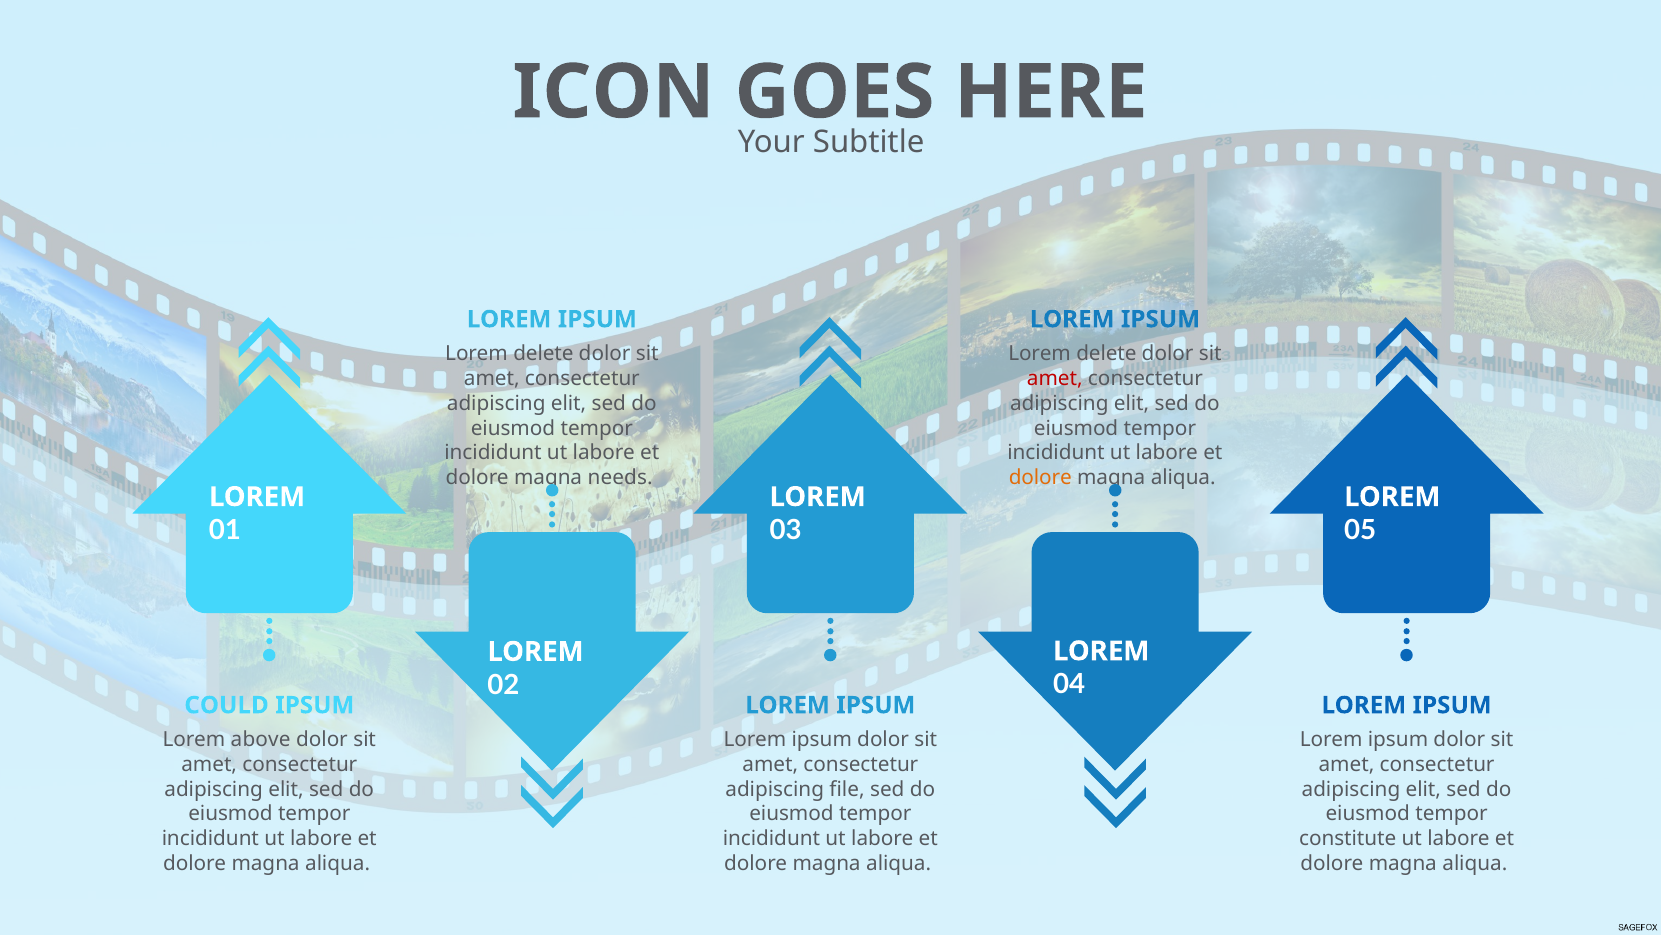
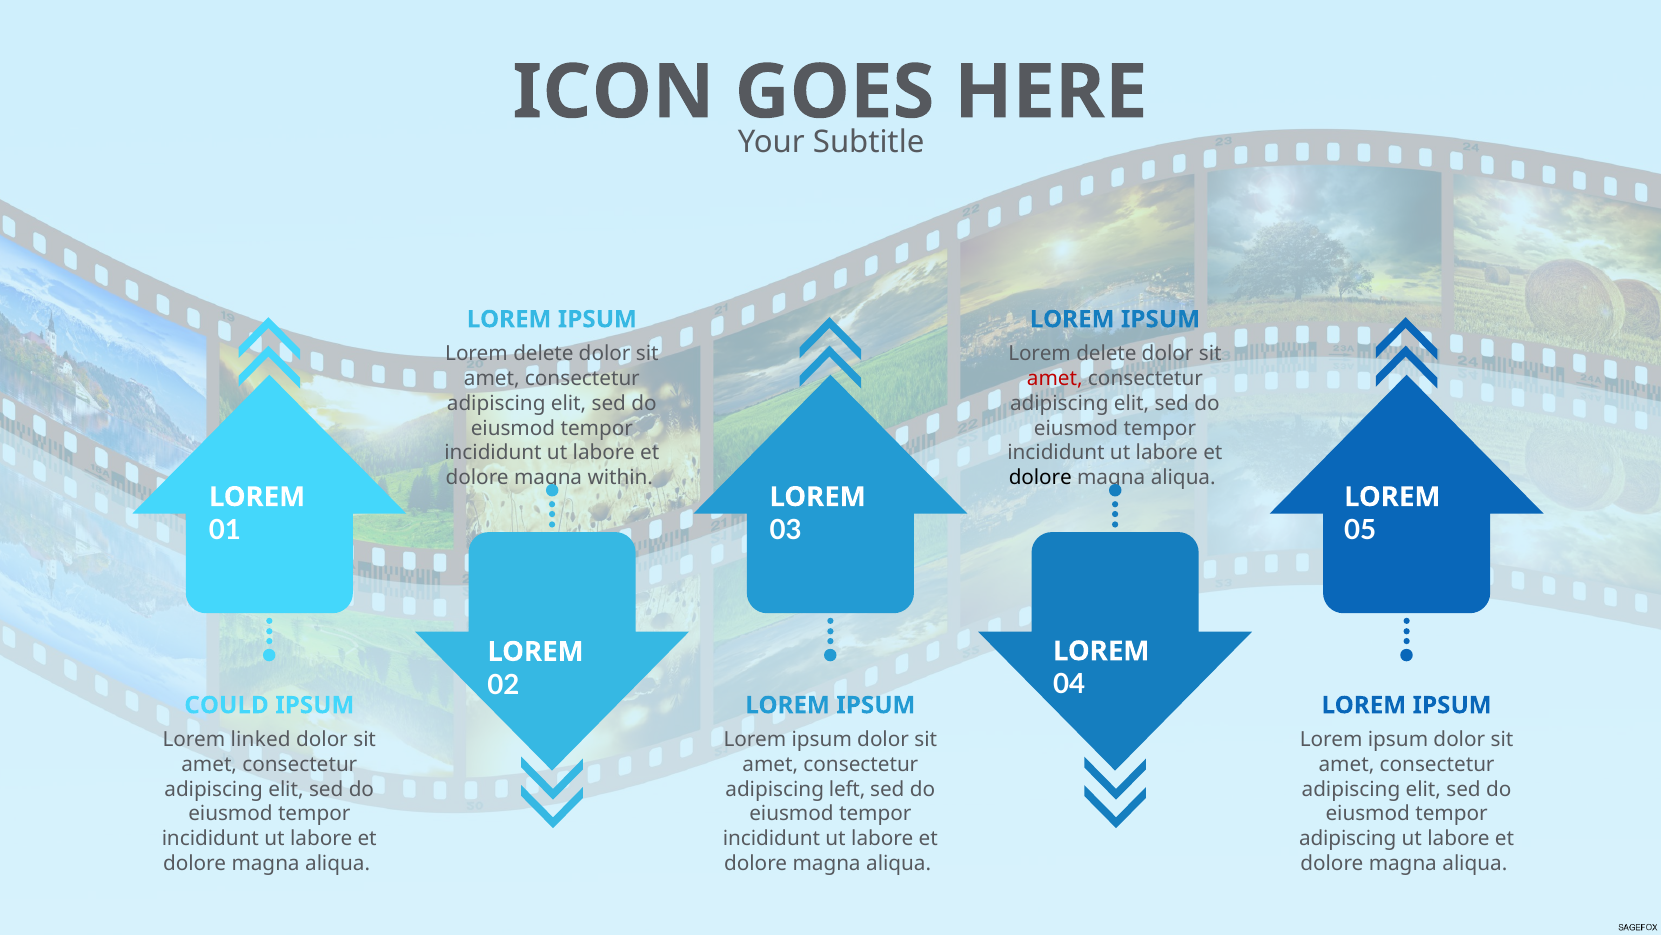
needs: needs -> within
dolore at (1040, 478) colour: orange -> black
above: above -> linked
file: file -> left
constitute at (1348, 838): constitute -> adipiscing
